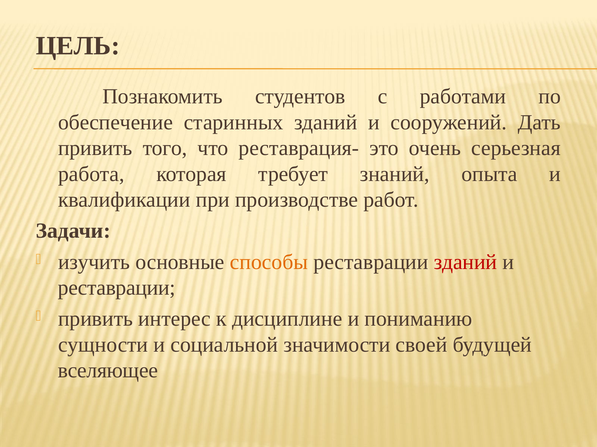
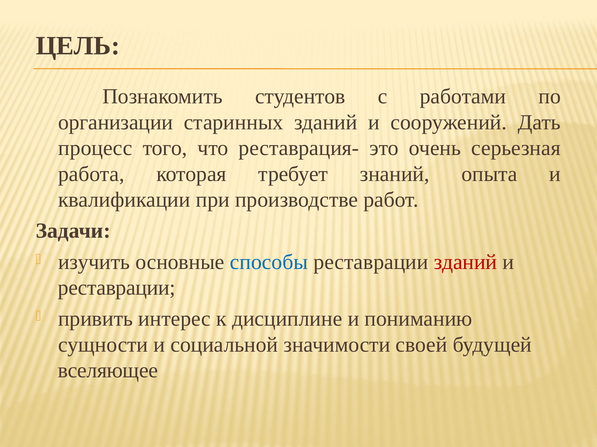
обеспечение: обеспечение -> организации
привить at (95, 148): привить -> процесс
способы colour: orange -> blue
